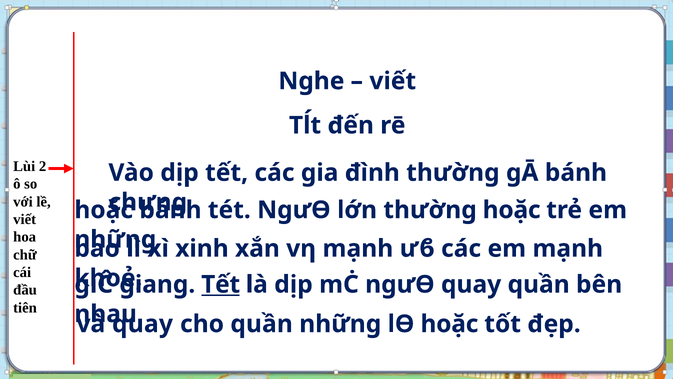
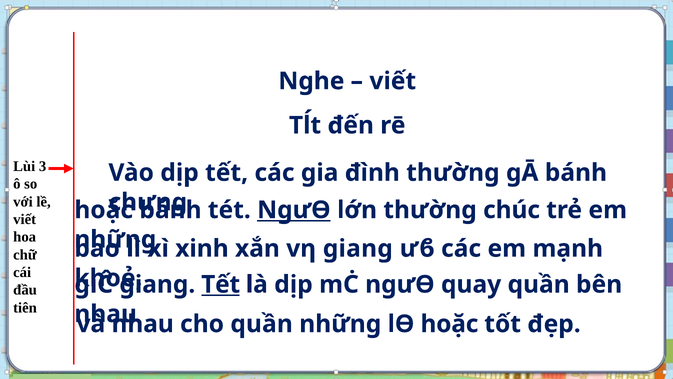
2: 2 -> 3
NgưƟ at (294, 210) underline: none -> present
thường hoặc: hoặc -> chúc
vƞ mạnh: mạnh -> giang
quay at (142, 324): quay -> nhau
